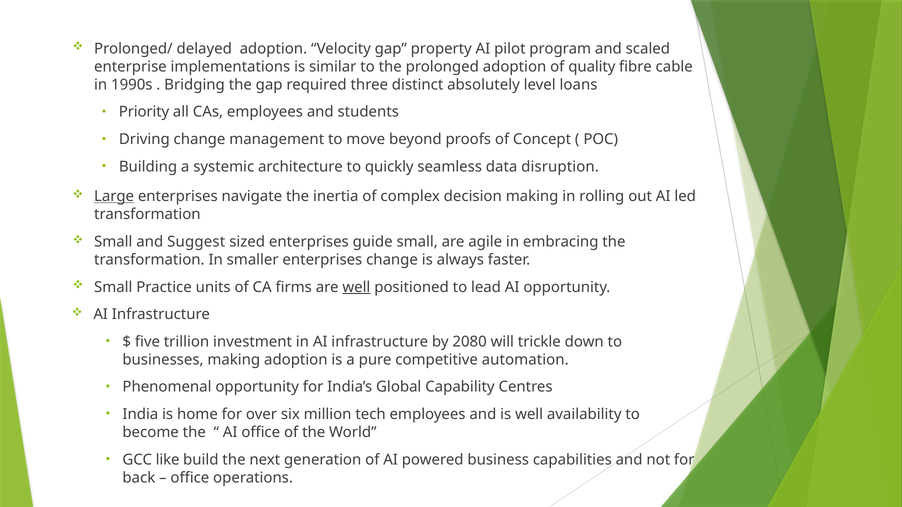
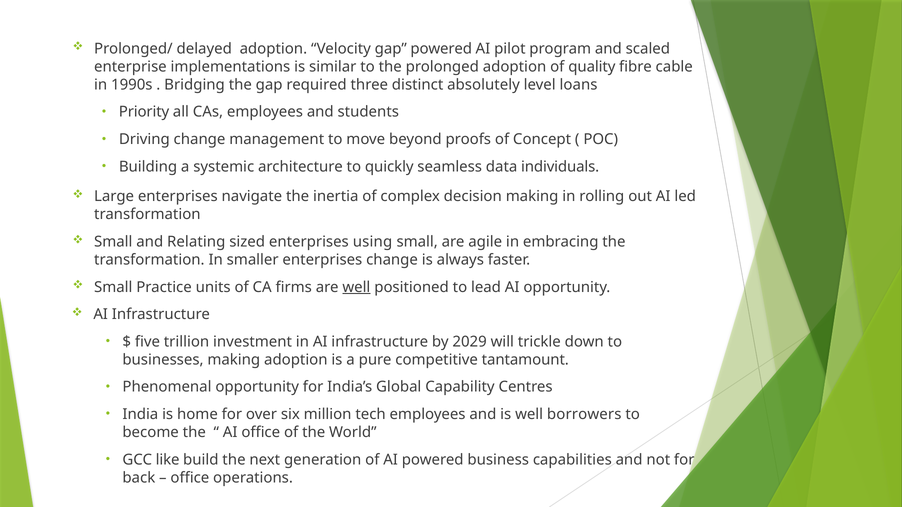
gap property: property -> powered
disruption: disruption -> individuals
Large underline: present -> none
Suggest: Suggest -> Relating
guide: guide -> using
2080: 2080 -> 2029
automation: automation -> tantamount
availability: availability -> borrowers
